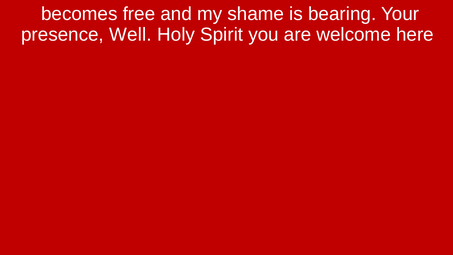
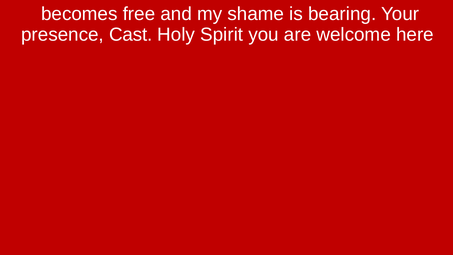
Well: Well -> Cast
